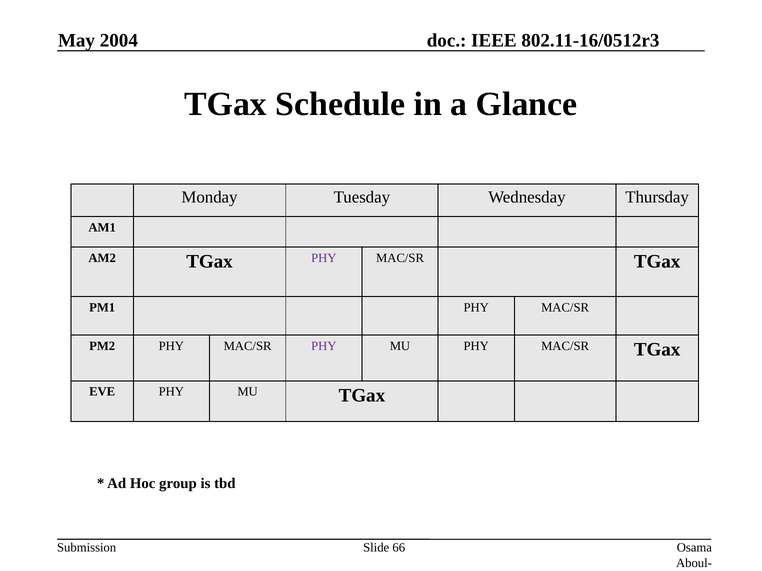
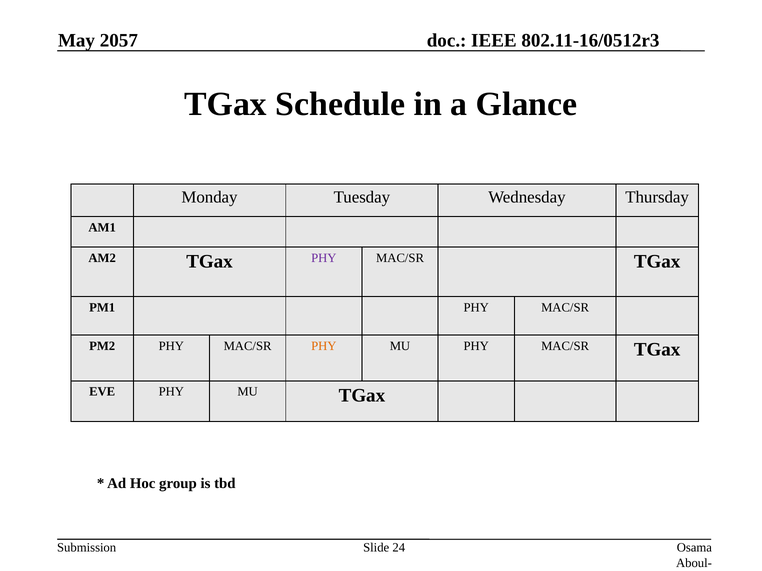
2004: 2004 -> 2057
PHY at (324, 346) colour: purple -> orange
66: 66 -> 24
